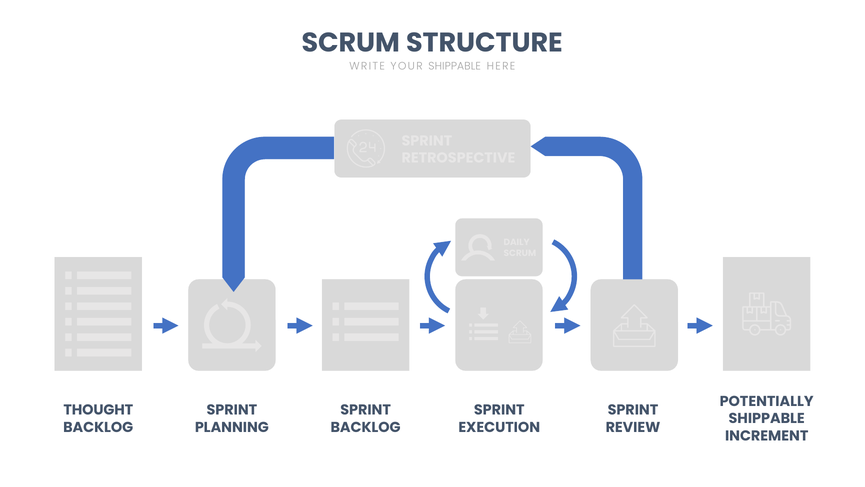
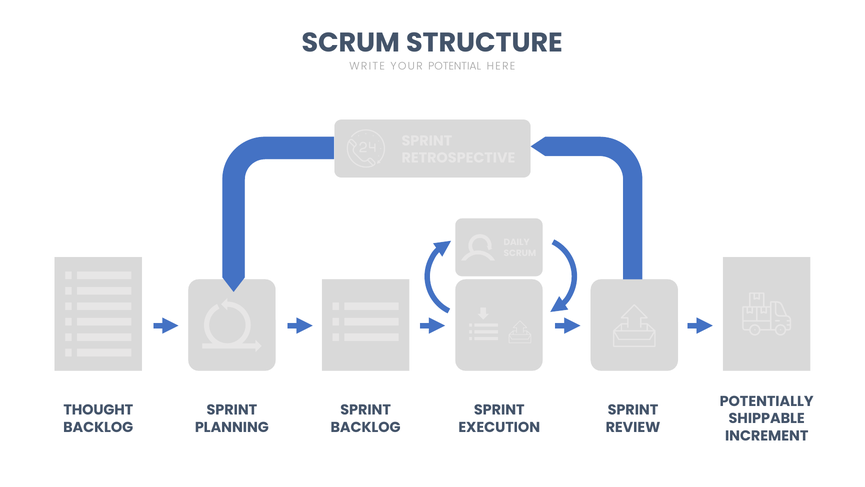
YOUR SHIPPABLE: SHIPPABLE -> POTENTIAL
